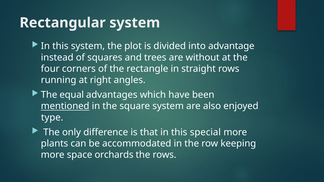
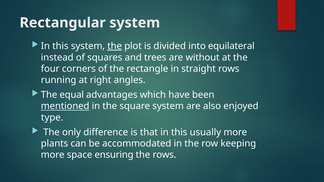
the at (115, 46) underline: none -> present
advantage: advantage -> equilateral
special: special -> usually
orchards: orchards -> ensuring
